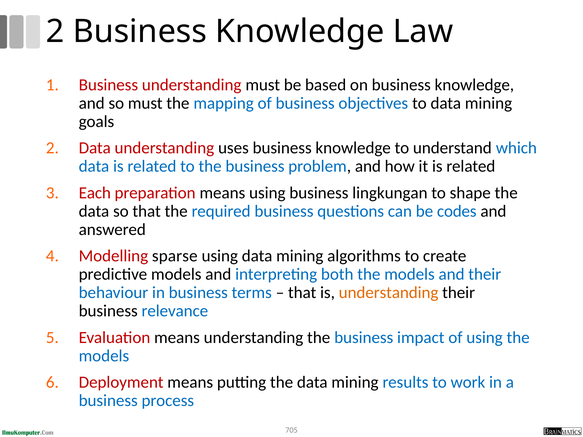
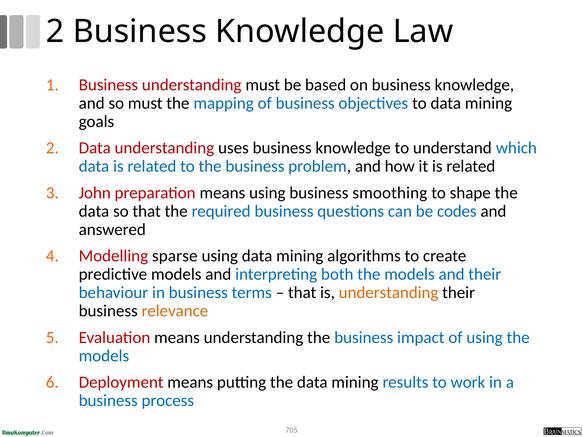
Each: Each -> John
lingkungan: lingkungan -> smoothing
relevance colour: blue -> orange
